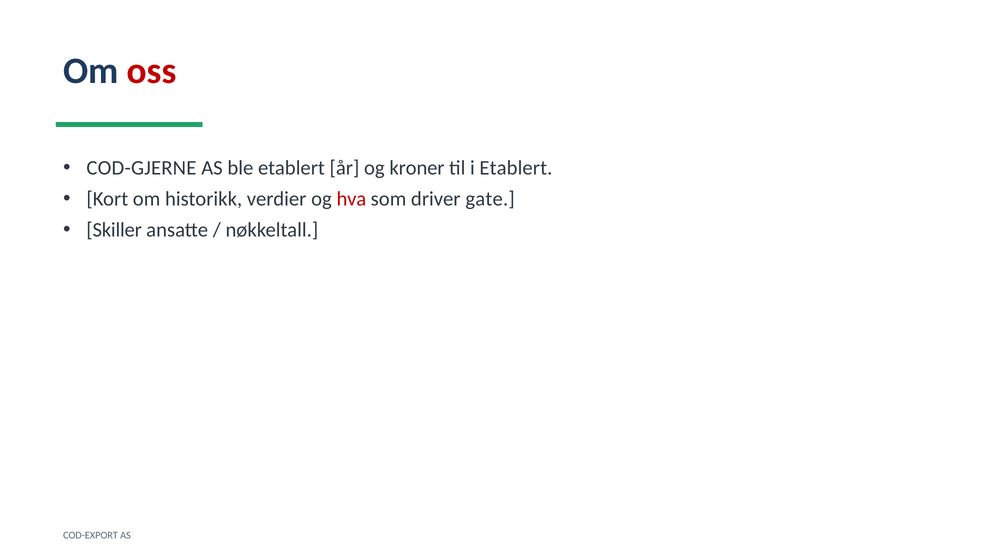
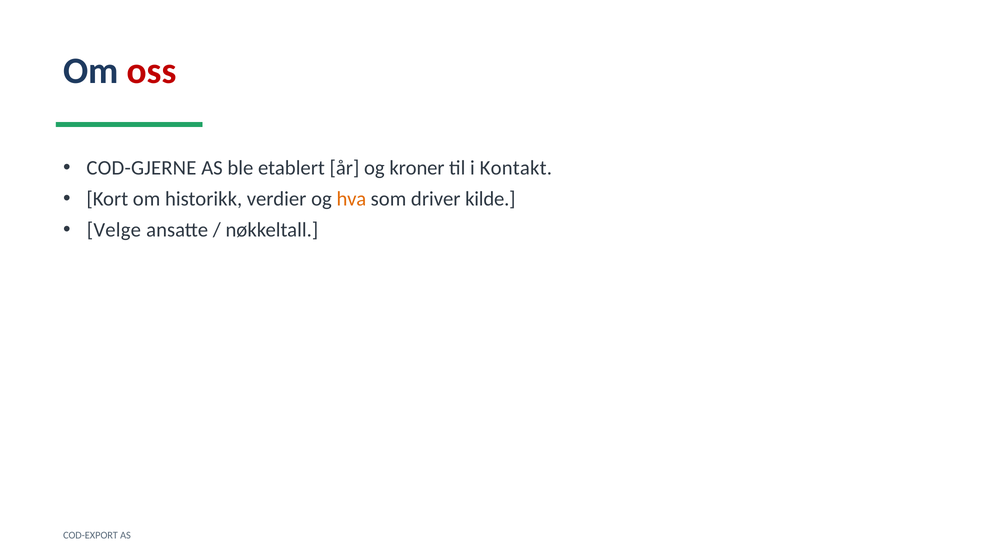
i Etablert: Etablert -> Kontakt
hva colour: red -> orange
gate: gate -> kilde
Skiller: Skiller -> Velge
